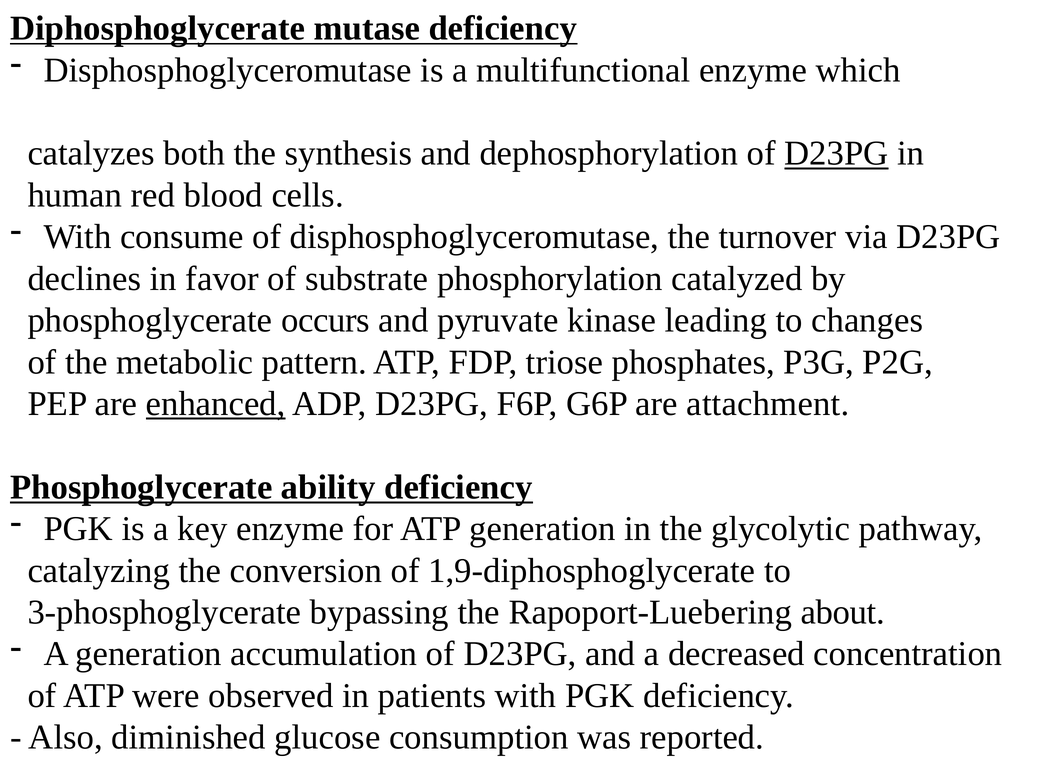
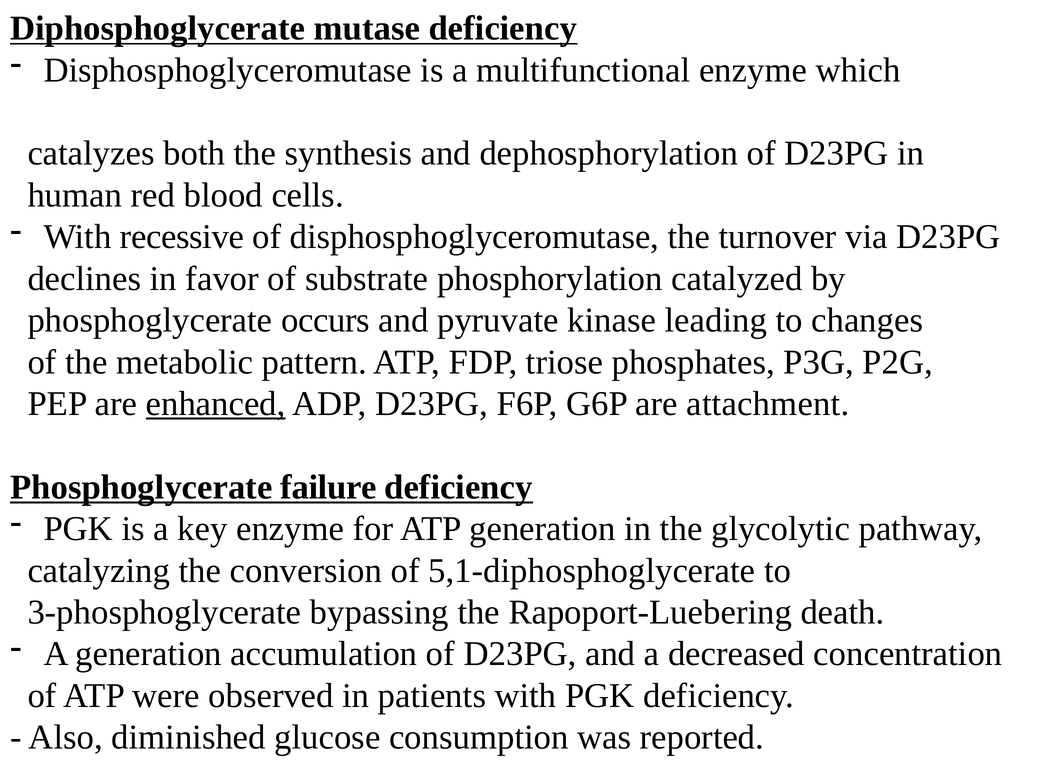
D23PG at (836, 153) underline: present -> none
consume: consume -> recessive
ability: ability -> failure
1,9-diphosphoglycerate: 1,9-diphosphoglycerate -> 5,1-diphosphoglycerate
about: about -> death
